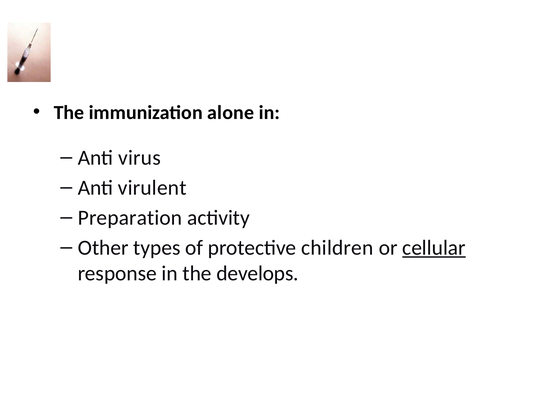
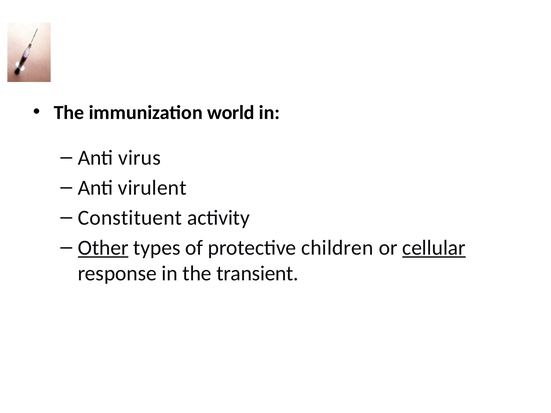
alone: alone -> world
Preparation: Preparation -> Constituent
Other underline: none -> present
develops: develops -> transient
